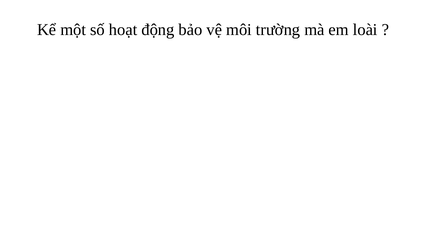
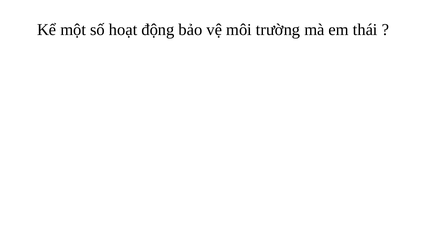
loài: loài -> thái
